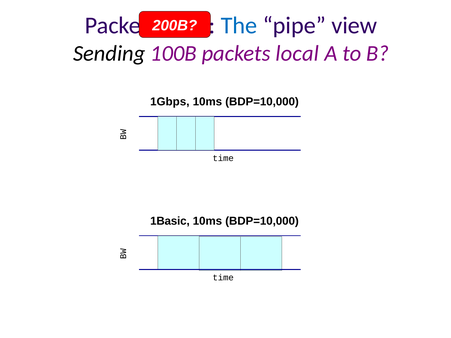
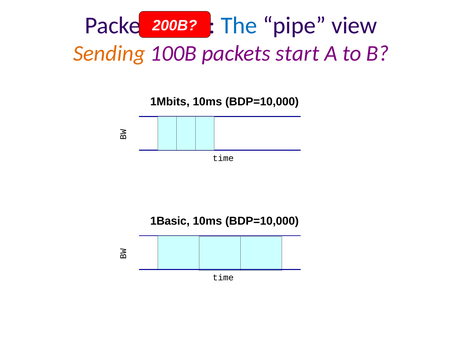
Sending colour: black -> orange
local: local -> start
1Gbps: 1Gbps -> 1Mbits
